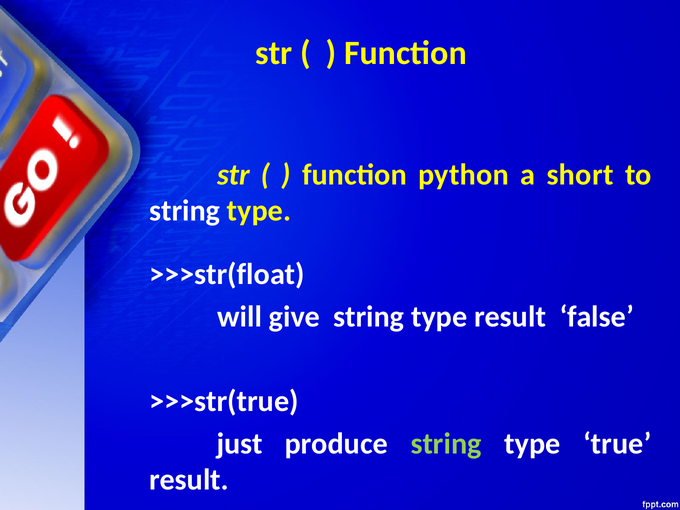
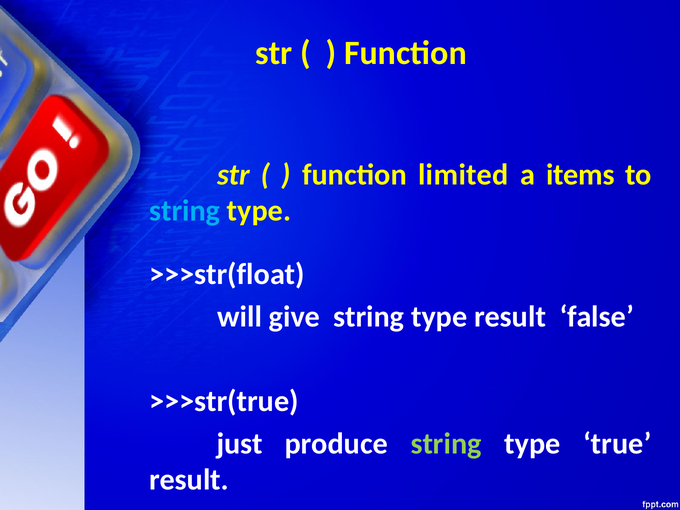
python: python -> limited
short: short -> items
string at (185, 211) colour: white -> light blue
